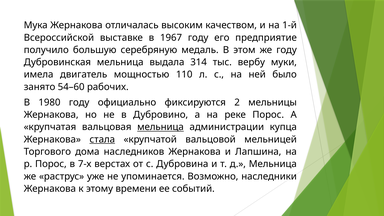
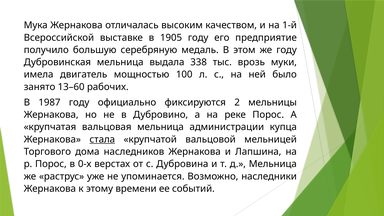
1967: 1967 -> 1905
314: 314 -> 338
вербу: вербу -> врозь
110: 110 -> 100
54–60: 54–60 -> 13–60
1980: 1980 -> 1987
мельница at (160, 127) underline: present -> none
7-х: 7-х -> 0-х
